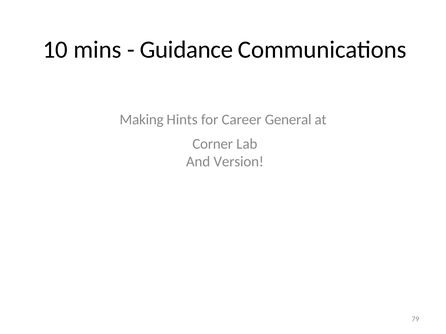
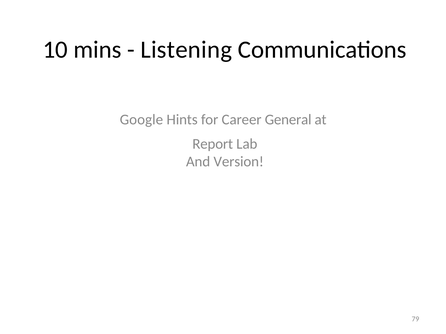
Guidance: Guidance -> Listening
Making: Making -> Google
Corner: Corner -> Report
